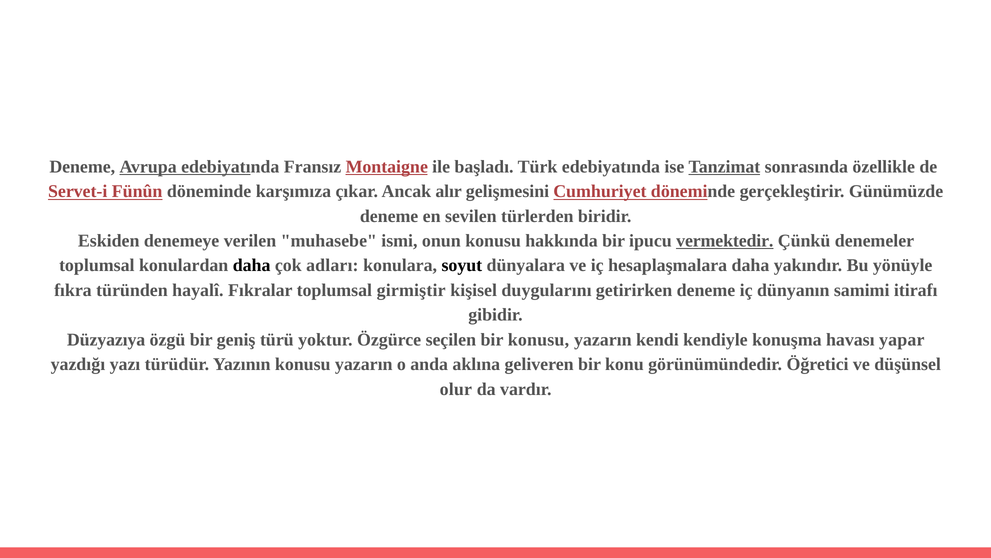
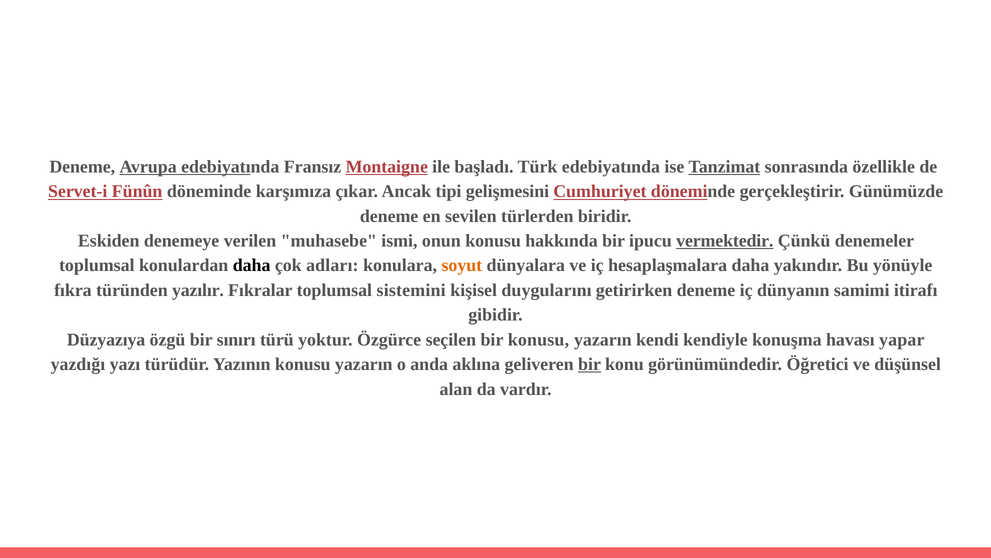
alır: alır -> tipi
soyut colour: black -> orange
hayalî: hayalî -> yazılır
girmiştir: girmiştir -> sistemini
geniş: geniş -> sınırı
bir at (590, 364) underline: none -> present
olur: olur -> alan
